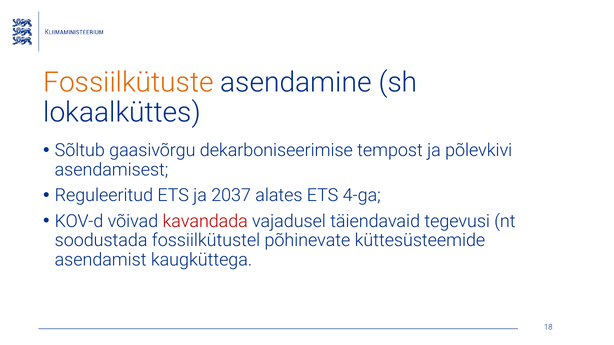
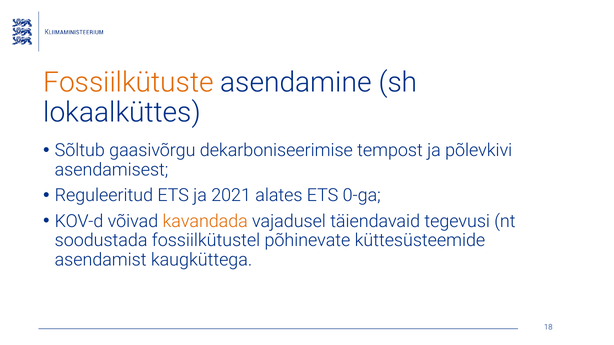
2037: 2037 -> 2021
4-ga: 4-ga -> 0-ga
kavandada colour: red -> orange
